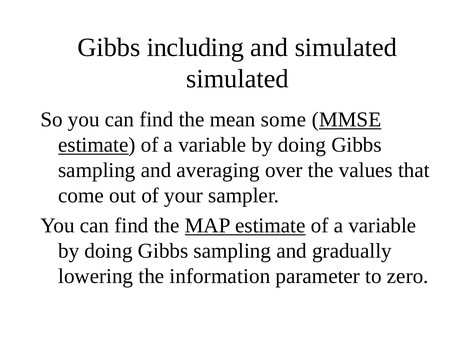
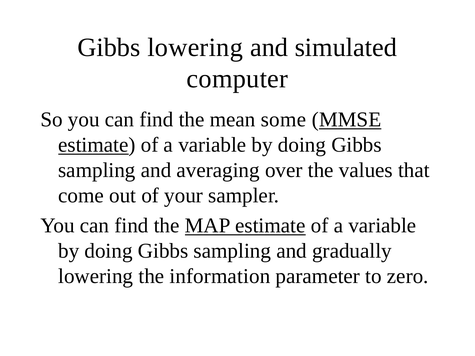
Gibbs including: including -> lowering
simulated at (237, 79): simulated -> computer
